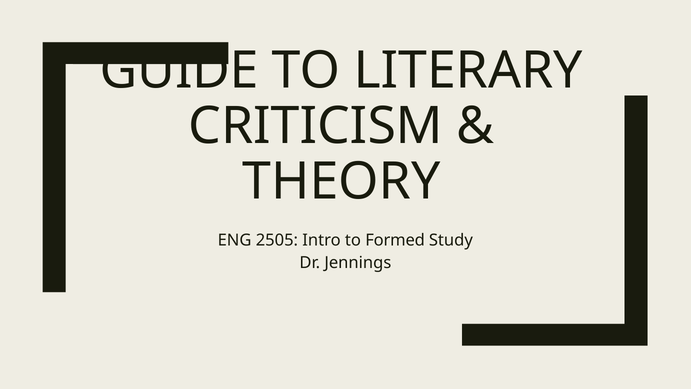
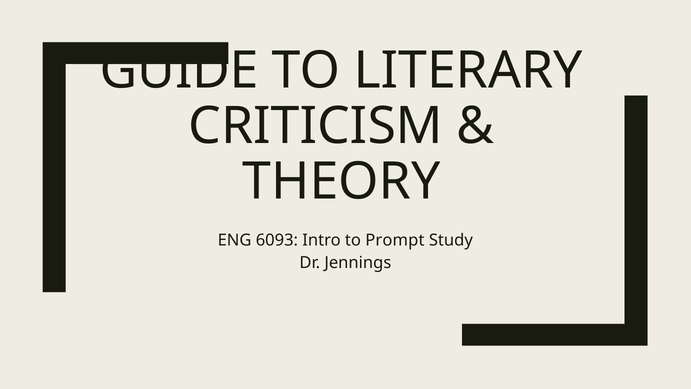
2505: 2505 -> 6093
Formed: Formed -> Prompt
